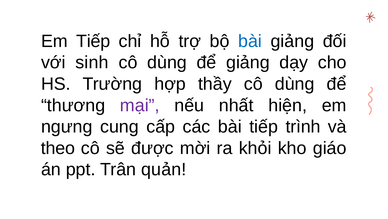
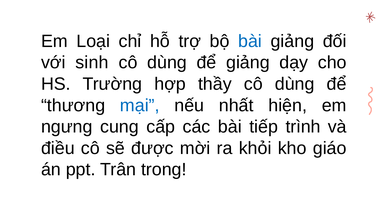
Em Tiếp: Tiếp -> Loại
mại colour: purple -> blue
theo: theo -> điều
quản: quản -> trong
